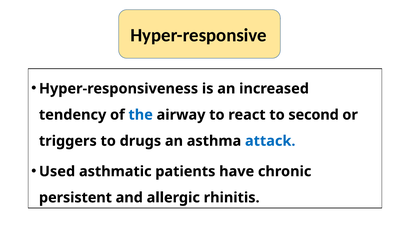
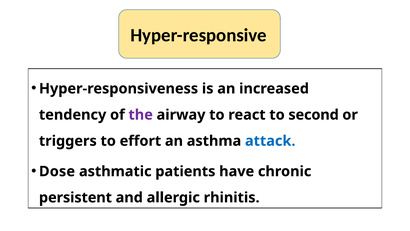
the colour: blue -> purple
drugs: drugs -> effort
Used: Used -> Dose
